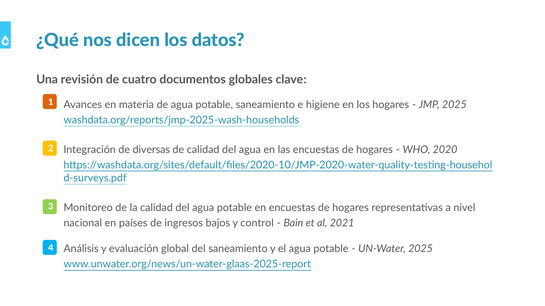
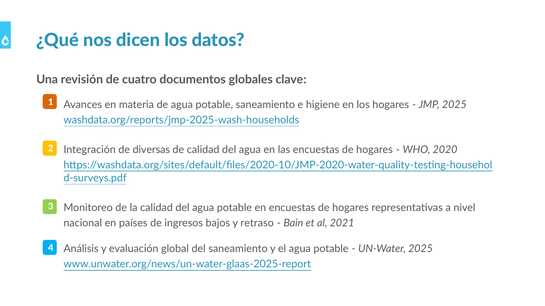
control: control -> retraso
